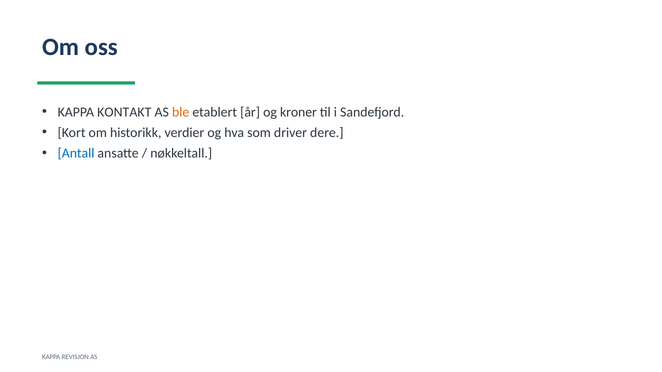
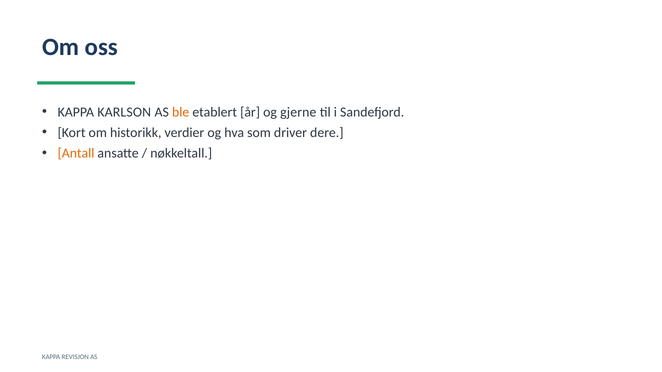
KONTAKT: KONTAKT -> KARLSON
kroner: kroner -> gjerne
Antall colour: blue -> orange
